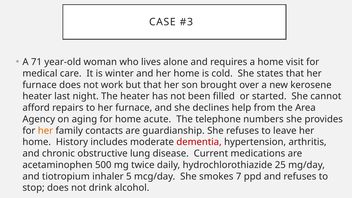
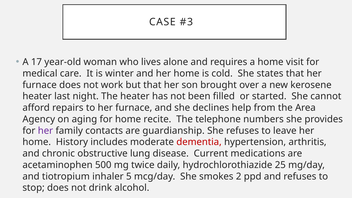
71: 71 -> 17
acute: acute -> recite
her at (45, 131) colour: orange -> purple
7: 7 -> 2
